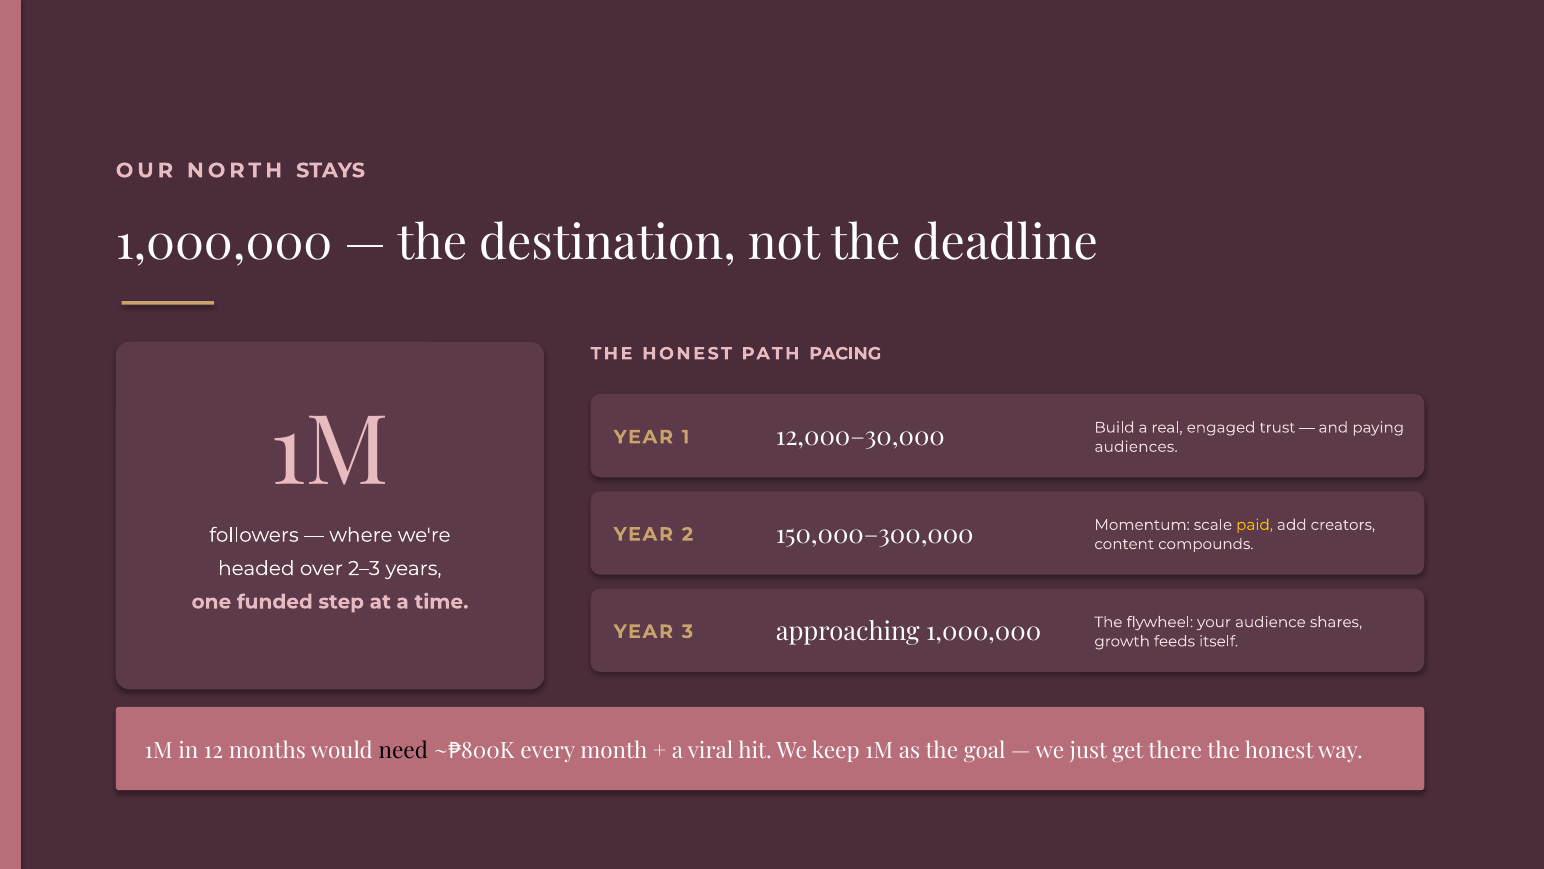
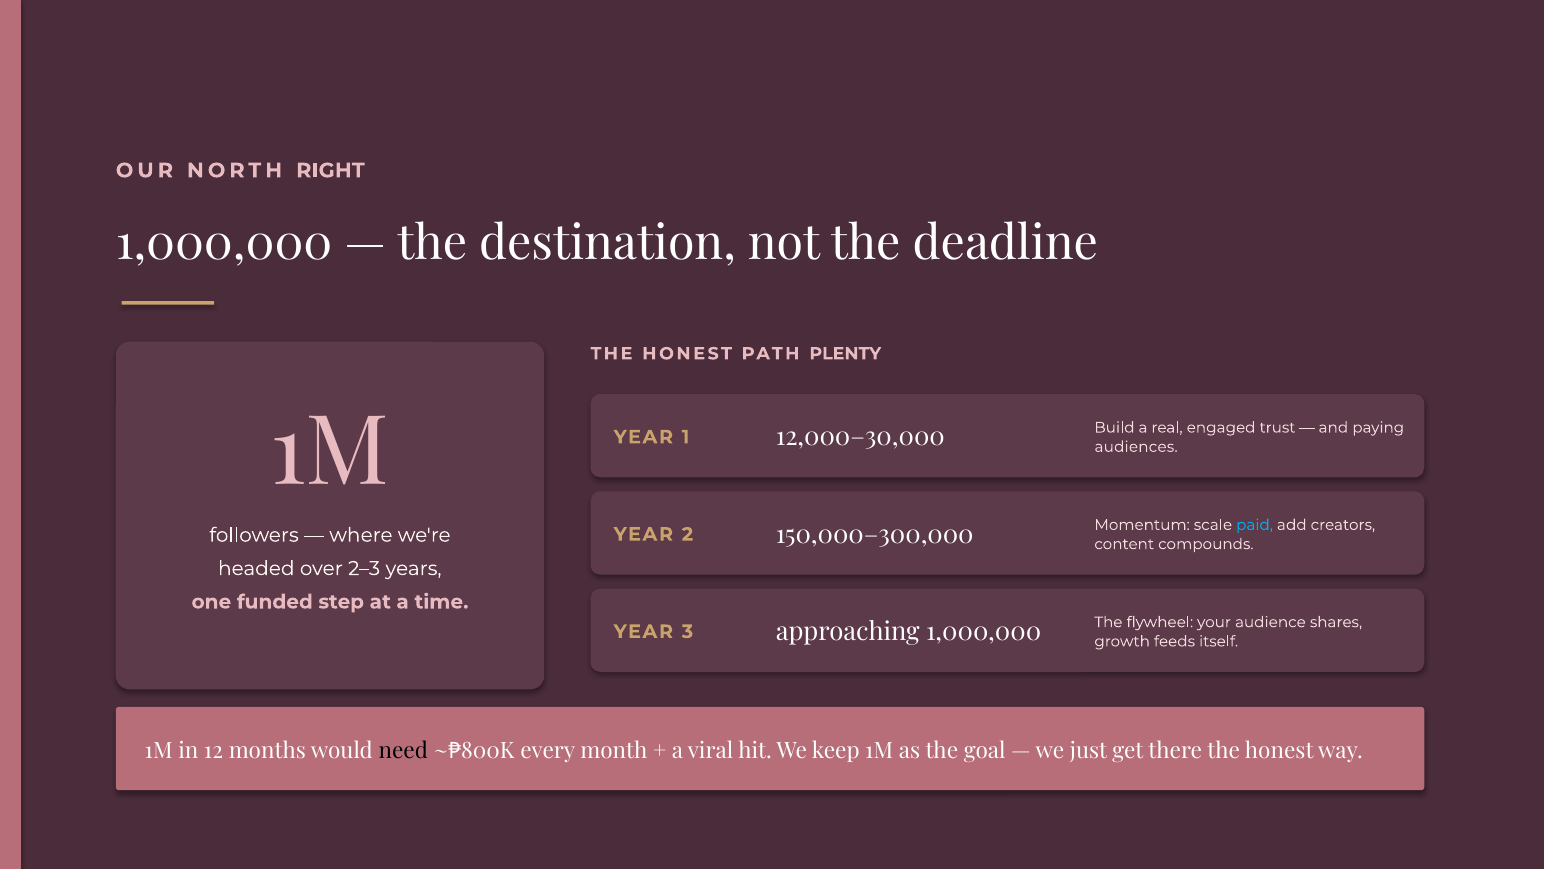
STAYS: STAYS -> RIGHT
PACING: PACING -> PLENTY
paid colour: yellow -> light blue
